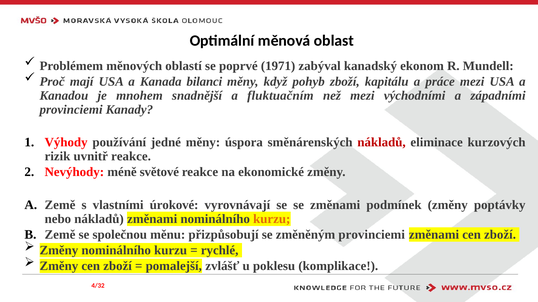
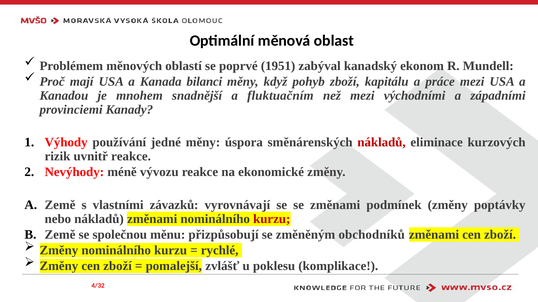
1971: 1971 -> 1951
světové: světové -> vývozu
úrokové: úrokové -> závazků
kurzu at (272, 219) colour: orange -> red
změněným provinciemi: provinciemi -> obchodníků
